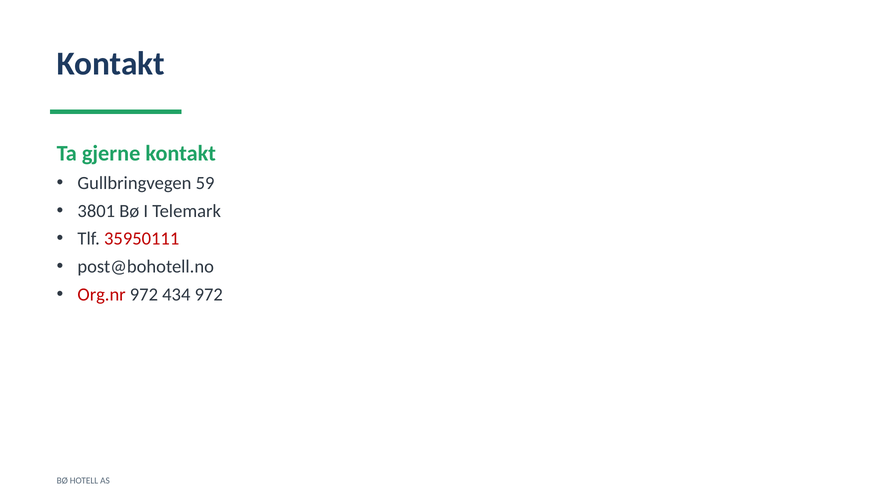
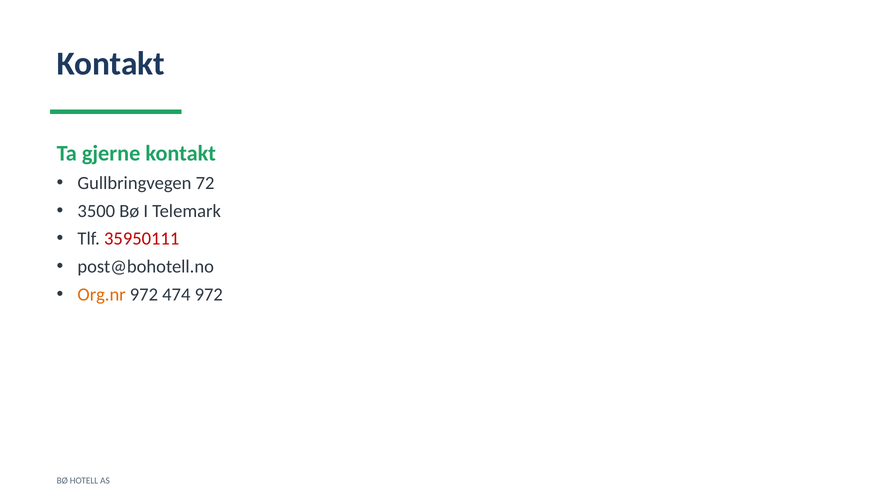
59: 59 -> 72
3801: 3801 -> 3500
Org.nr colour: red -> orange
434: 434 -> 474
